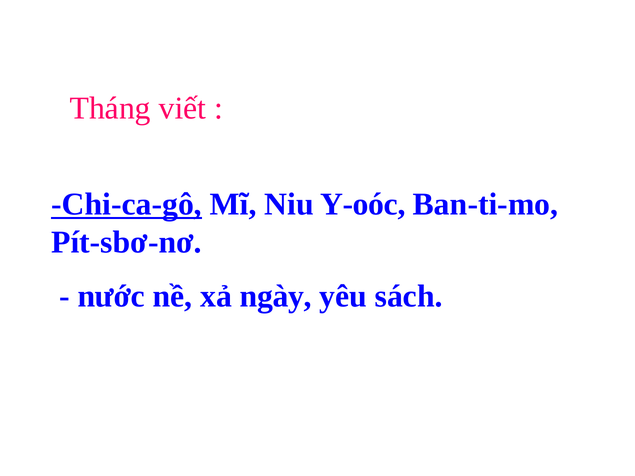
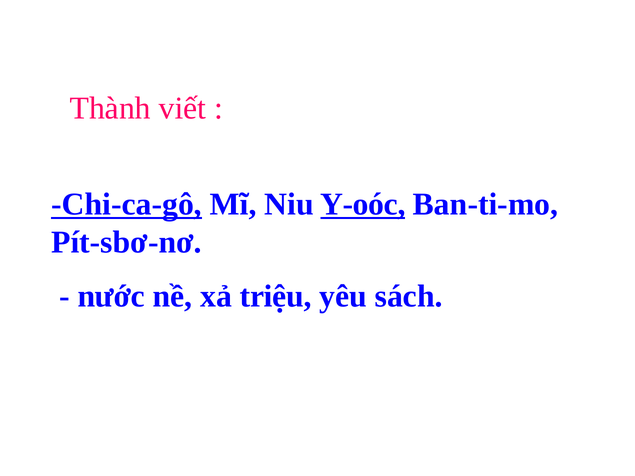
Tháng: Tháng -> Thành
Y-oóc underline: none -> present
ngày: ngày -> triệu
